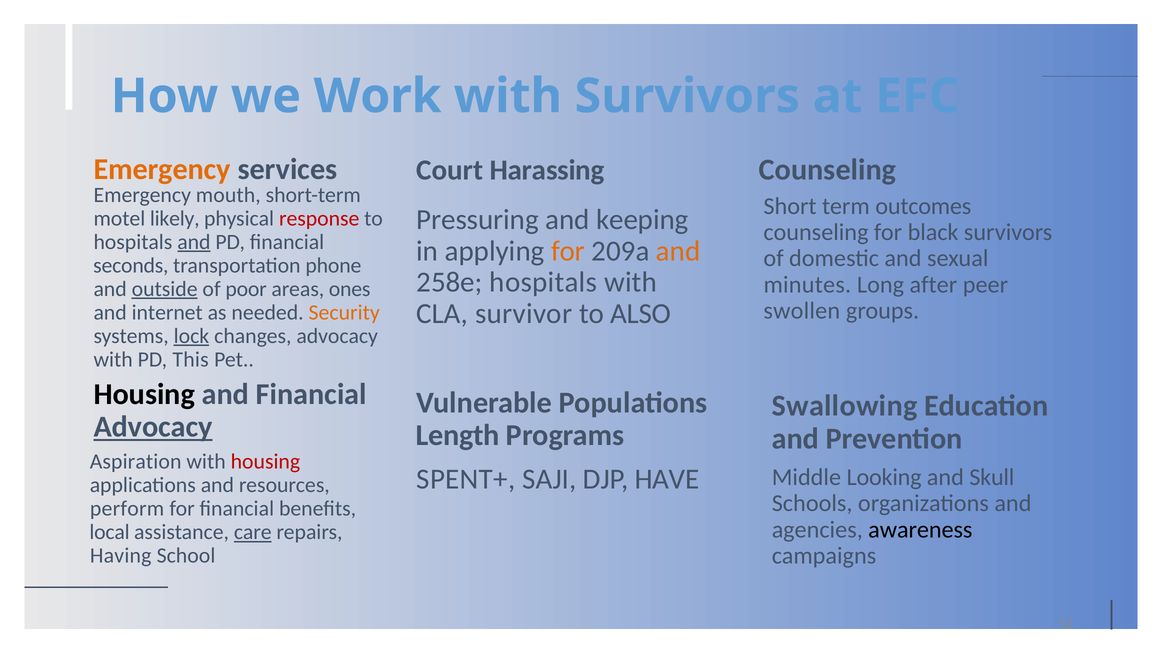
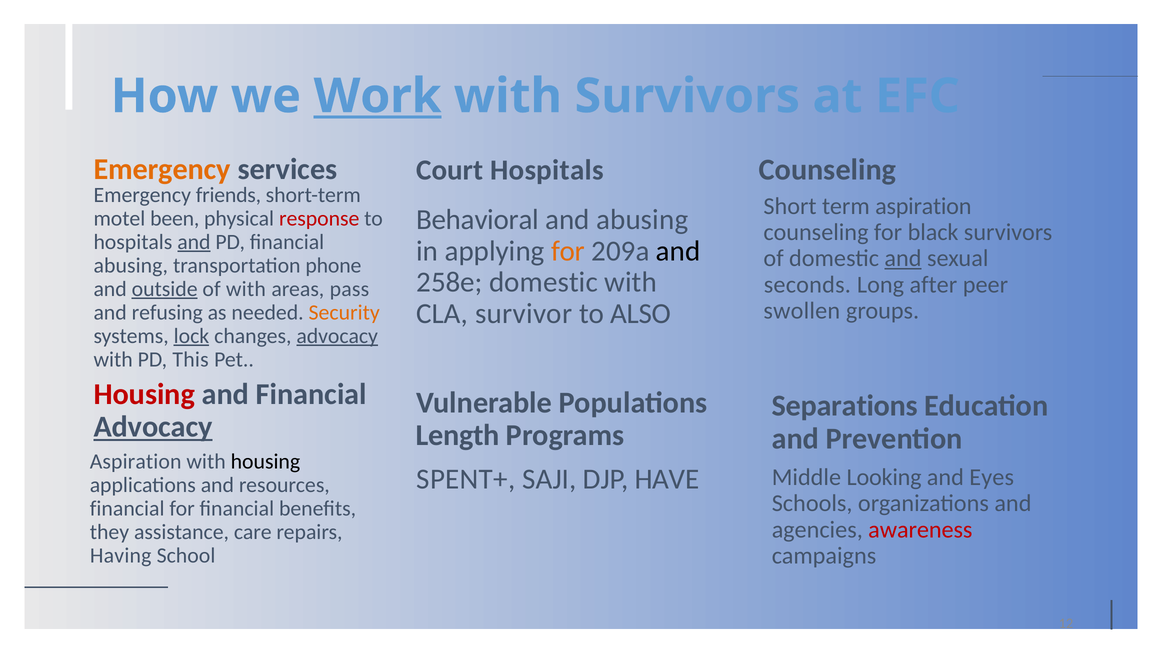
Work underline: none -> present
Court Harassing: Harassing -> Hospitals
mouth: mouth -> friends
term outcomes: outcomes -> aspiration
Pressuring: Pressuring -> Behavioral
and keeping: keeping -> abusing
likely: likely -> been
and at (678, 251) colour: orange -> black
and at (903, 259) underline: none -> present
seconds at (131, 266): seconds -> abusing
258e hospitals: hospitals -> domestic
minutes: minutes -> seconds
of poor: poor -> with
ones: ones -> pass
internet: internet -> refusing
advocacy at (337, 336) underline: none -> present
Housing at (144, 395) colour: black -> red
Swallowing: Swallowing -> Separations
housing at (265, 462) colour: red -> black
Skull: Skull -> Eyes
perform at (127, 509): perform -> financial
awareness colour: black -> red
local: local -> they
care underline: present -> none
